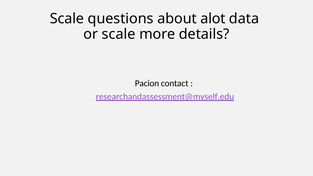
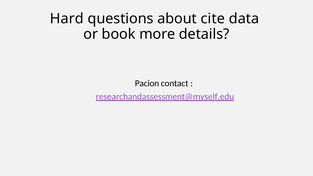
Scale at (67, 19): Scale -> Hard
alot: alot -> cite
or scale: scale -> book
